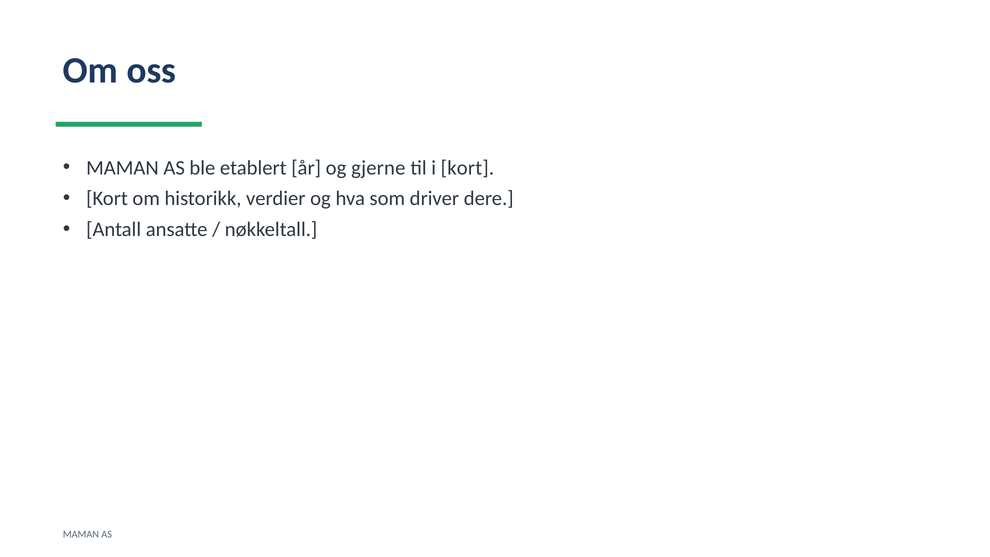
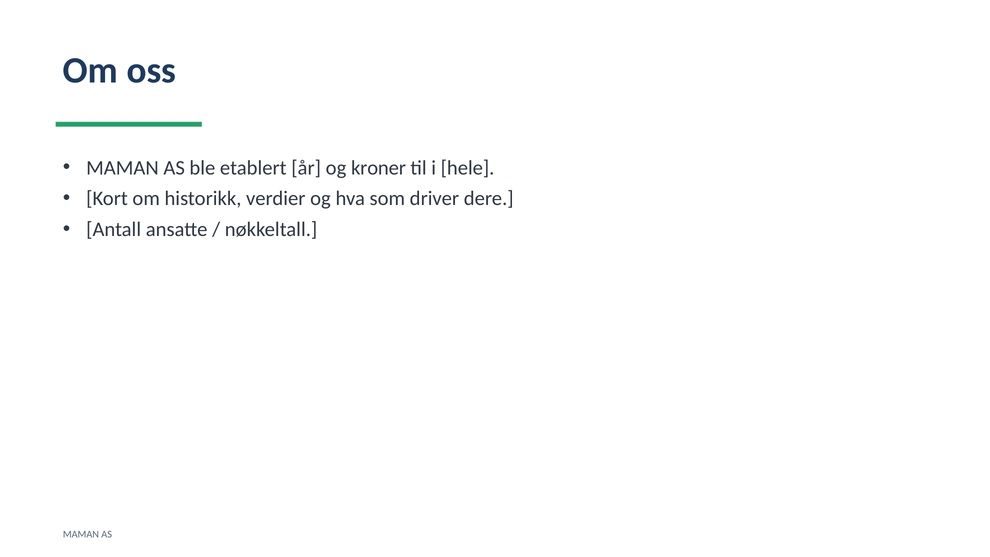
gjerne: gjerne -> kroner
i kort: kort -> hele
